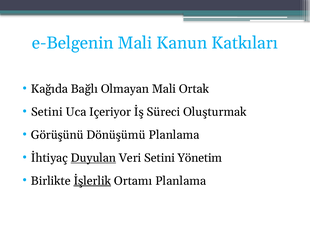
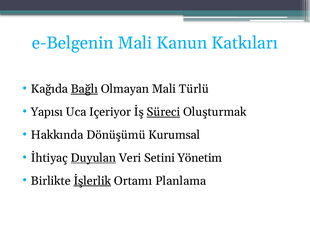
Bağlı underline: none -> present
Ortak: Ortak -> Türlü
Setini at (47, 112): Setini -> Yapısı
Süreci underline: none -> present
Görüşünü: Görüşünü -> Hakkında
Dönüşümü Planlama: Planlama -> Kurumsal
